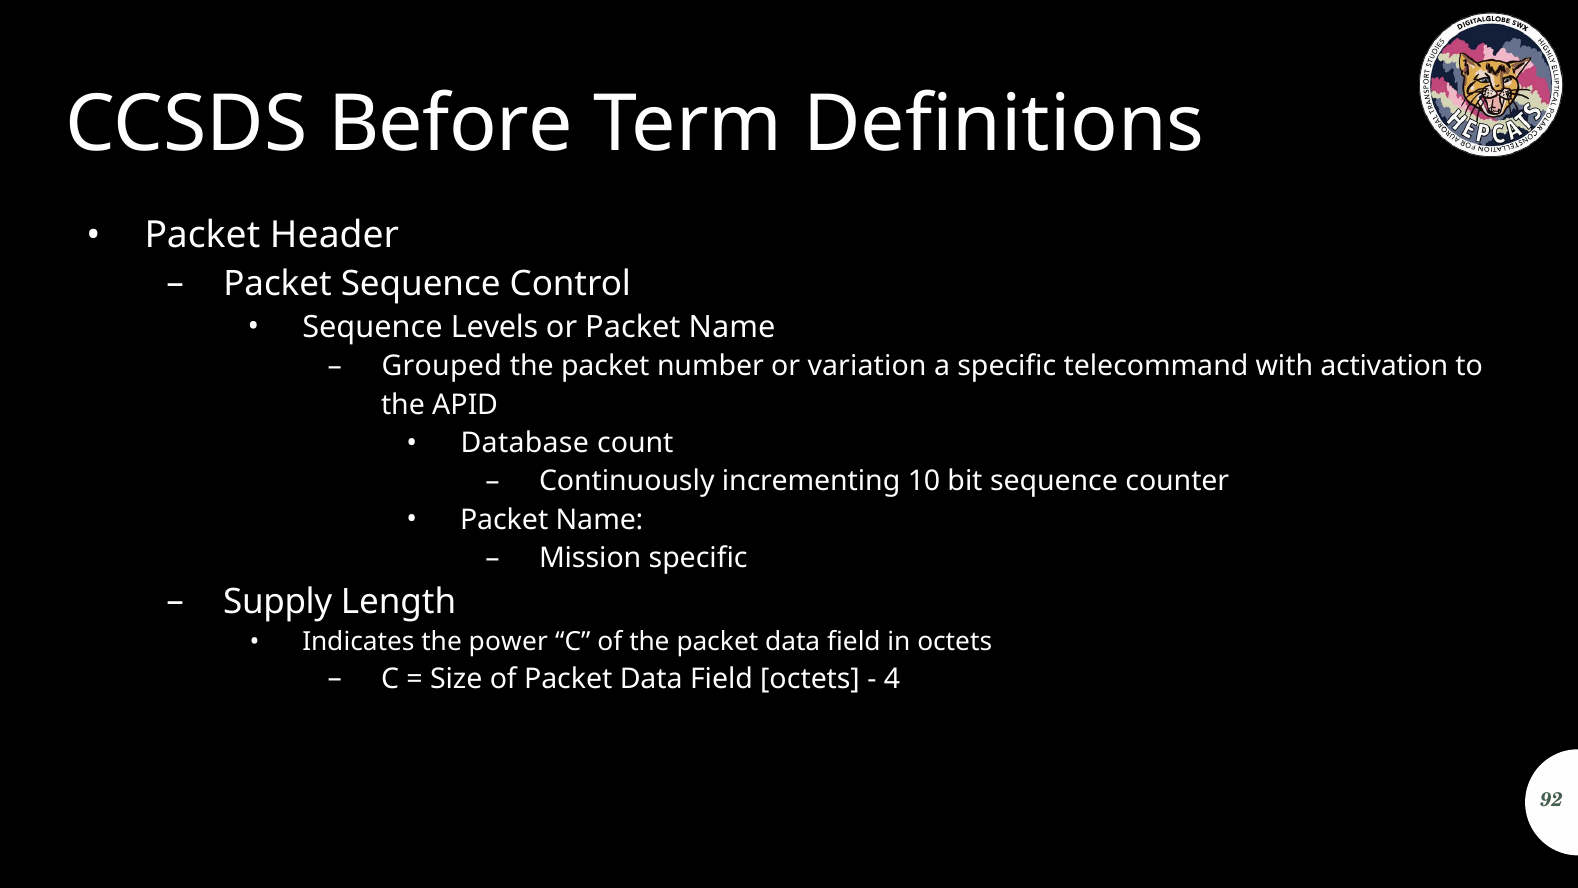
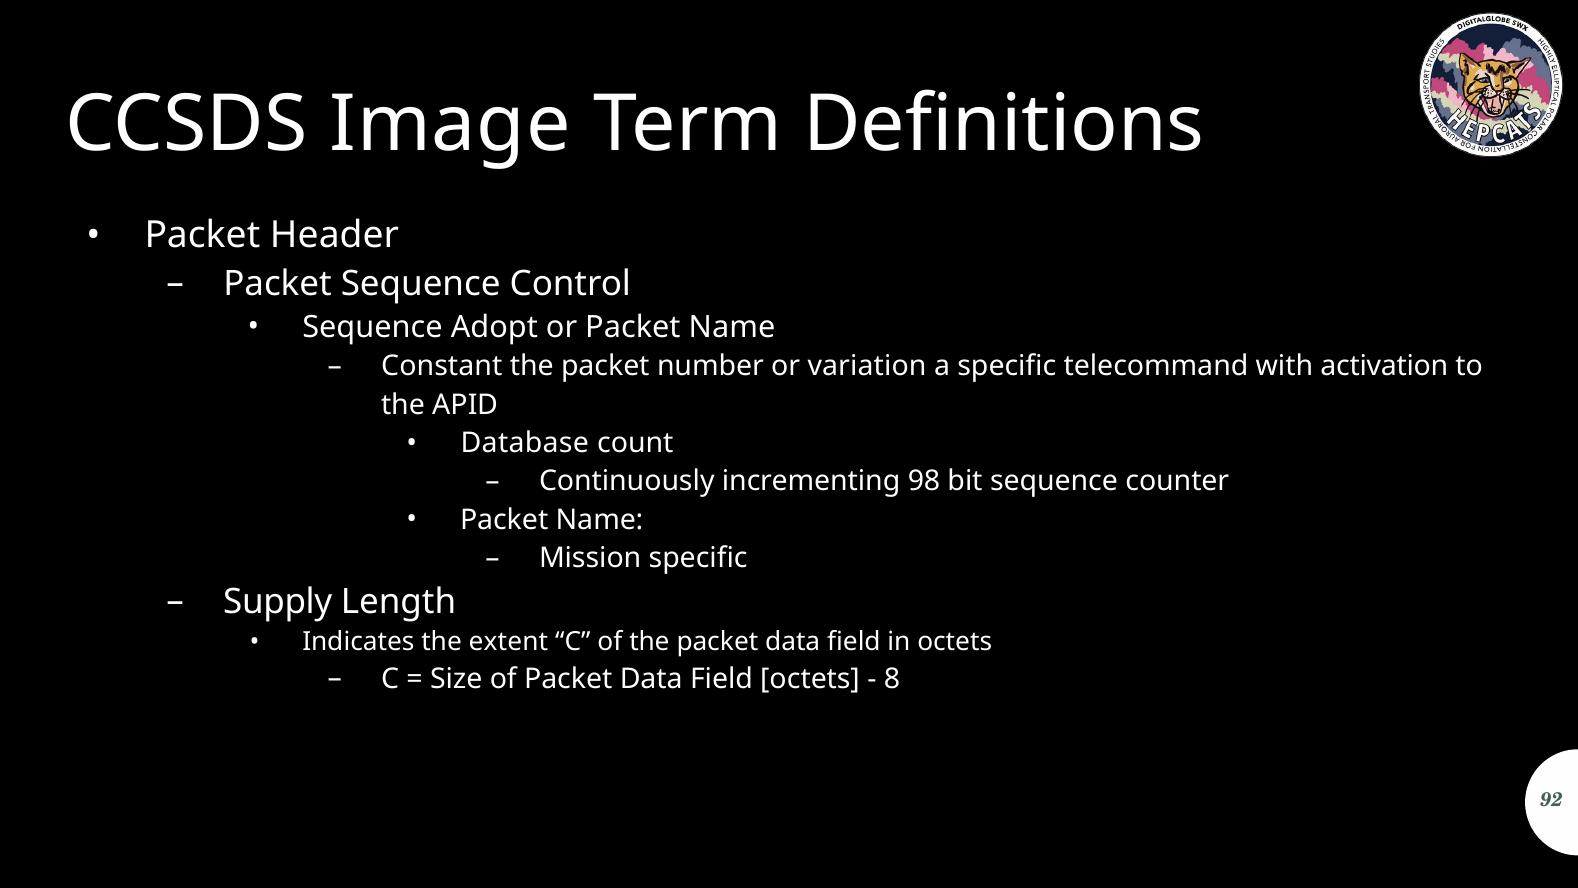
Before: Before -> Image
Levels: Levels -> Adopt
Grouped: Grouped -> Constant
10: 10 -> 98
power: power -> extent
4: 4 -> 8
